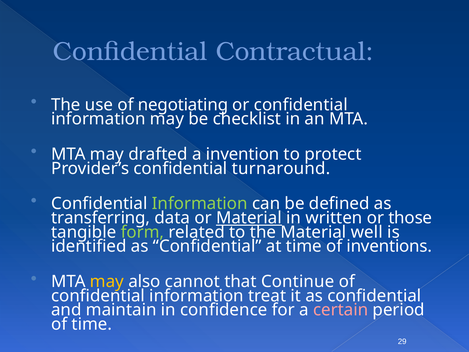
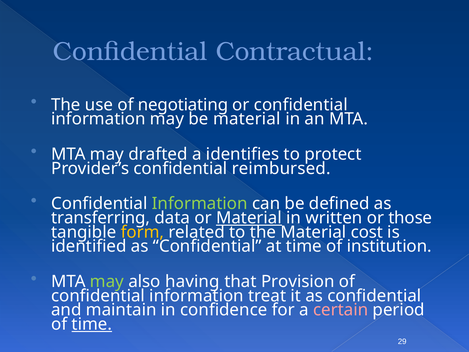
be checklist: checklist -> material
invention: invention -> identifies
turnaround: turnaround -> reimbursed
form colour: light green -> yellow
well: well -> cost
inventions: inventions -> institution
may at (107, 281) colour: yellow -> light green
cannot: cannot -> having
Continue: Continue -> Provision
time at (92, 324) underline: none -> present
